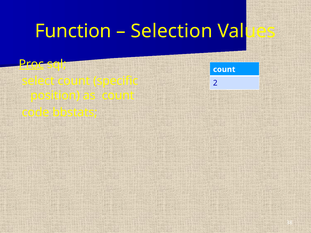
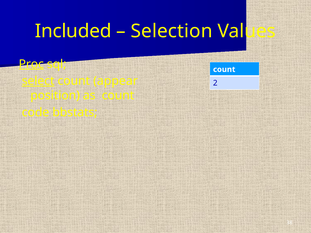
Function: Function -> Included
select underline: none -> present
specific: specific -> appear
